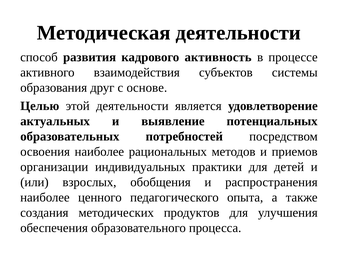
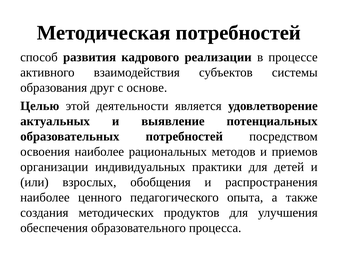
Методическая деятельности: деятельности -> потребностей
активность: активность -> реализации
